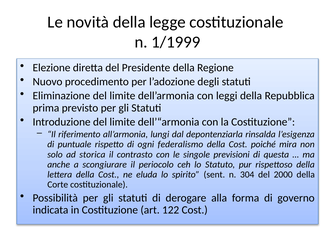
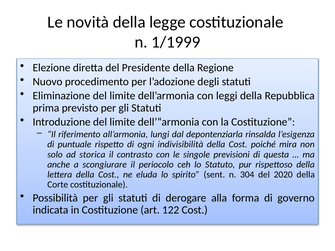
federalismo: federalismo -> indivisibilità
2000: 2000 -> 2020
